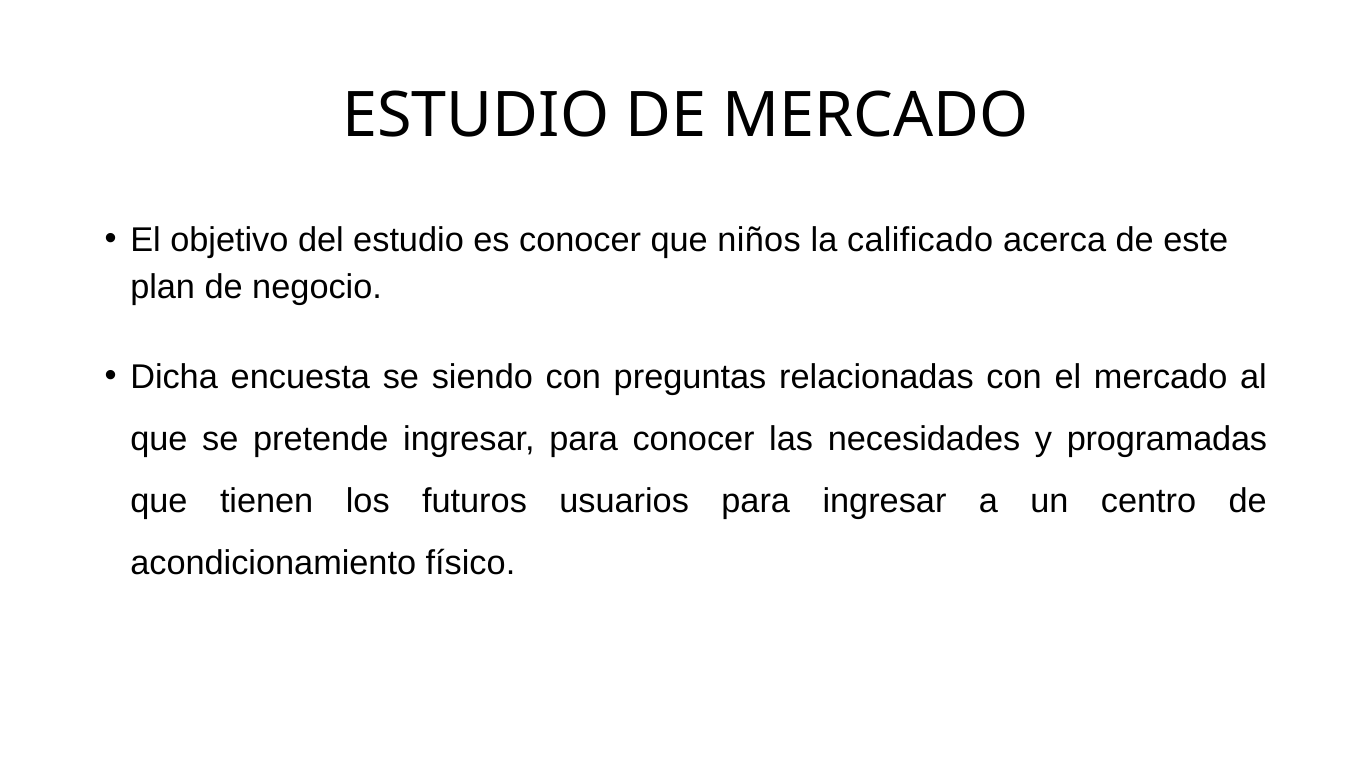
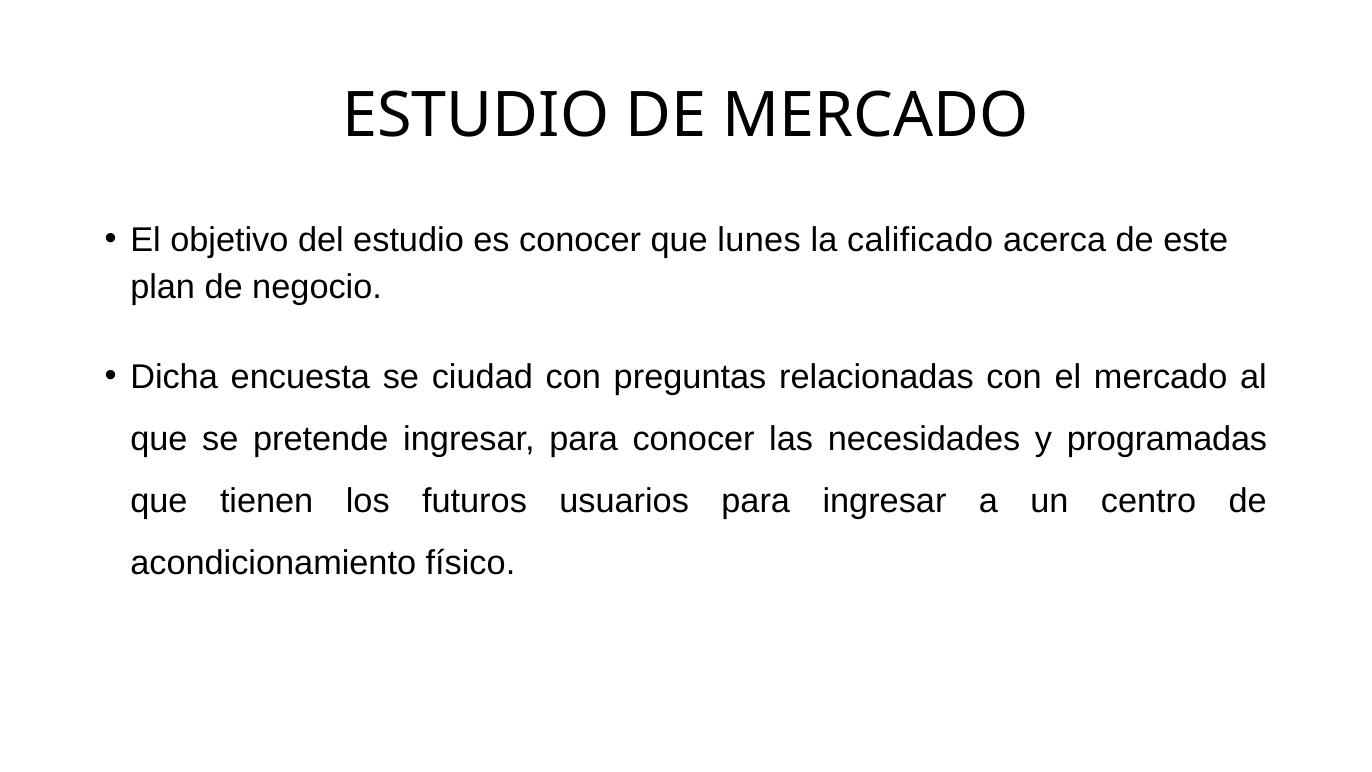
niños: niños -> lunes
siendo: siendo -> ciudad
